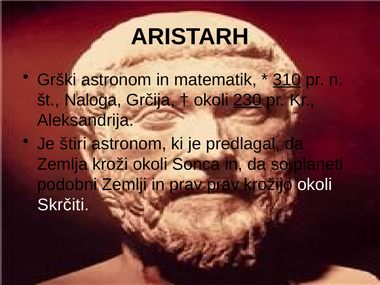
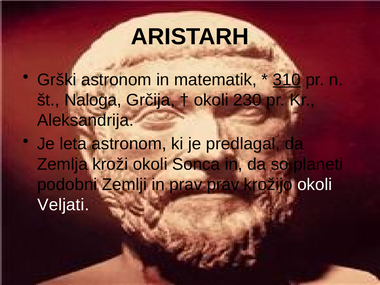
230 underline: present -> none
štiri: štiri -> leta
Skrčiti: Skrčiti -> Veljati
